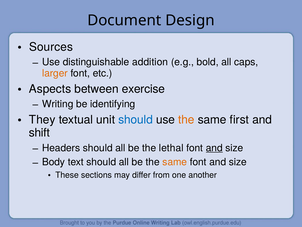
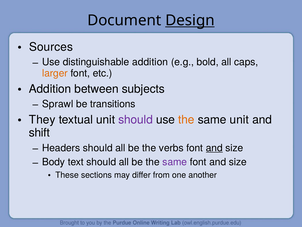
Design underline: none -> present
Aspects at (50, 89): Aspects -> Addition
exercise: exercise -> subjects
Writing: Writing -> Sprawl
identifying: identifying -> transitions
should at (136, 119) colour: blue -> purple
same first: first -> unit
lethal: lethal -> verbs
same at (175, 162) colour: orange -> purple
